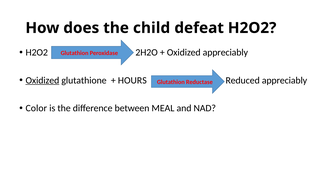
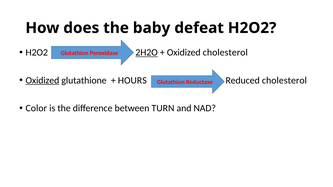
child: child -> baby
2H2O underline: none -> present
Oxidized appreciably: appreciably -> cholesterol
Reduced appreciably: appreciably -> cholesterol
MEAL: MEAL -> TURN
